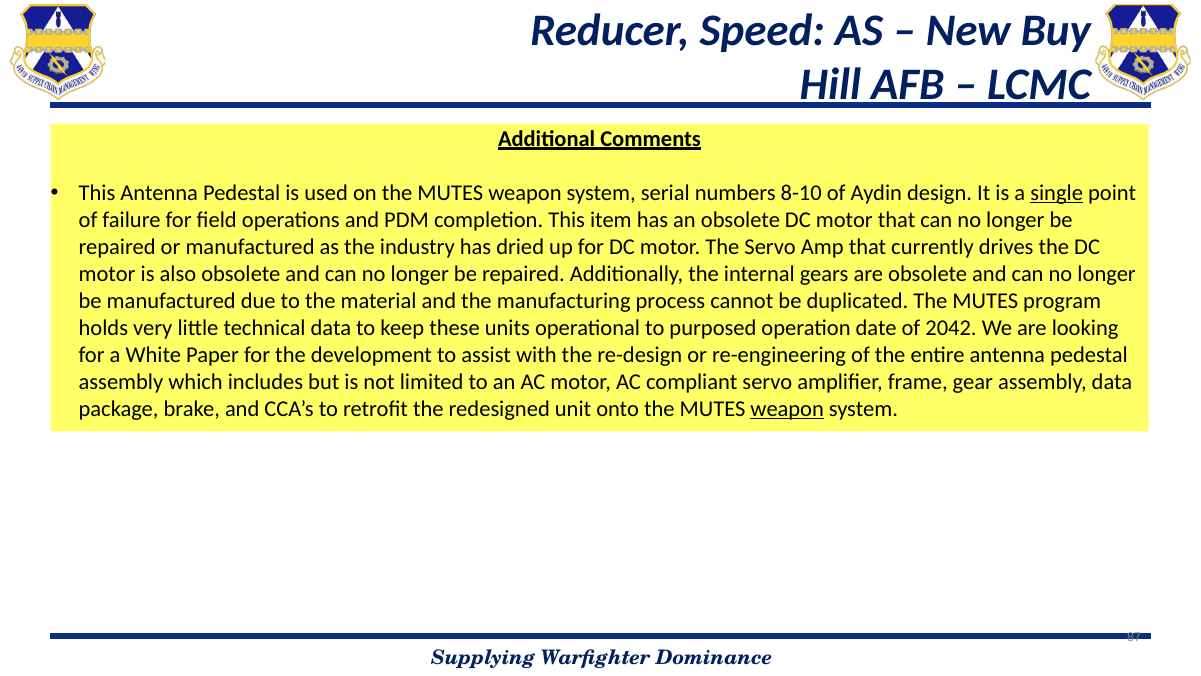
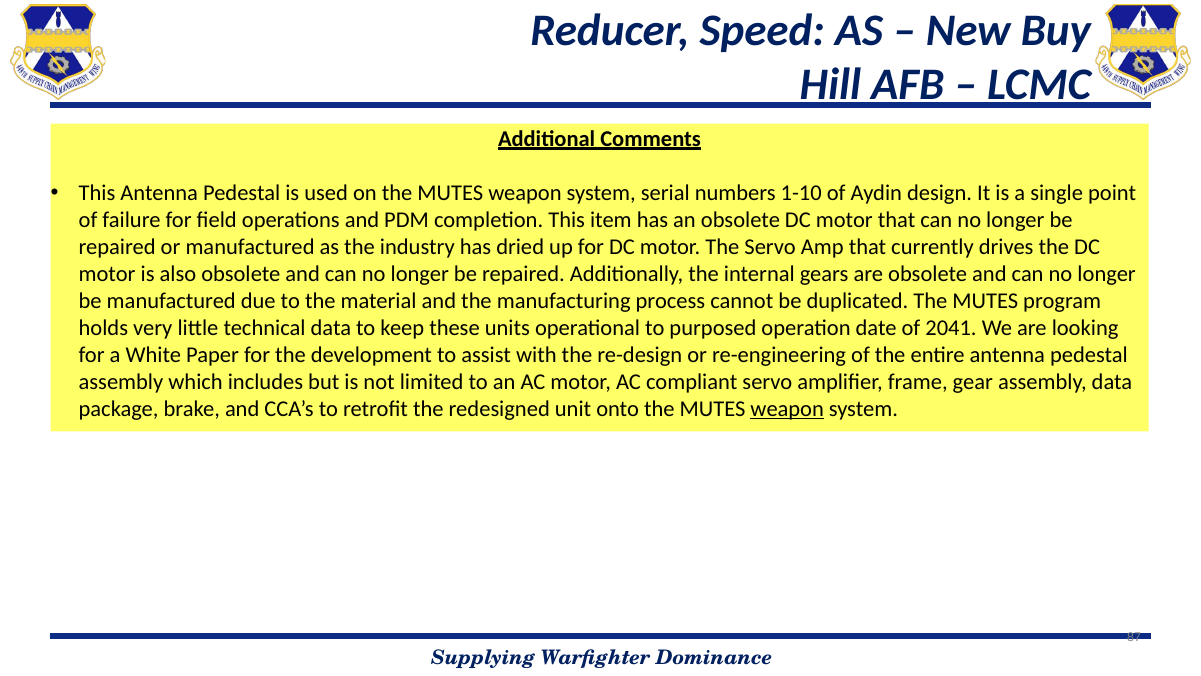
8-10: 8-10 -> 1-10
single underline: present -> none
2042: 2042 -> 2041
